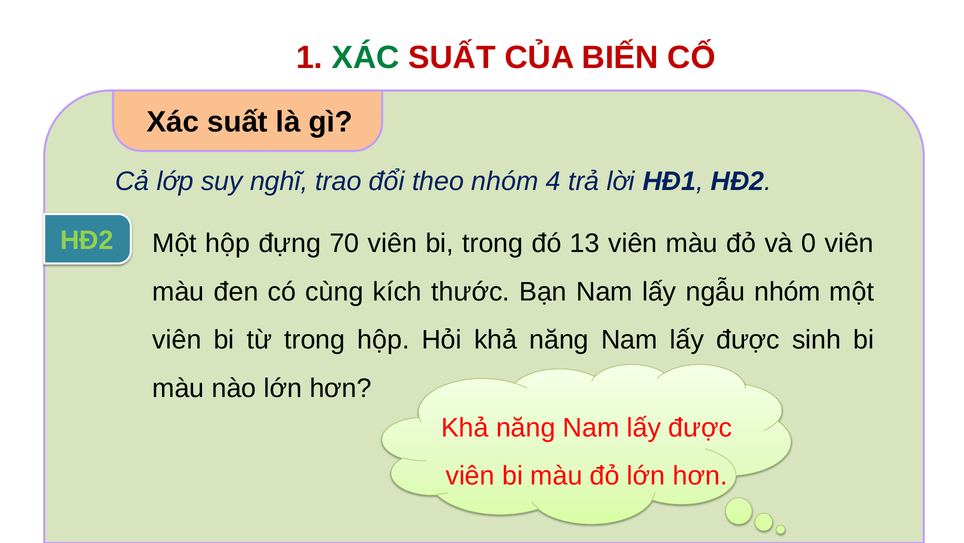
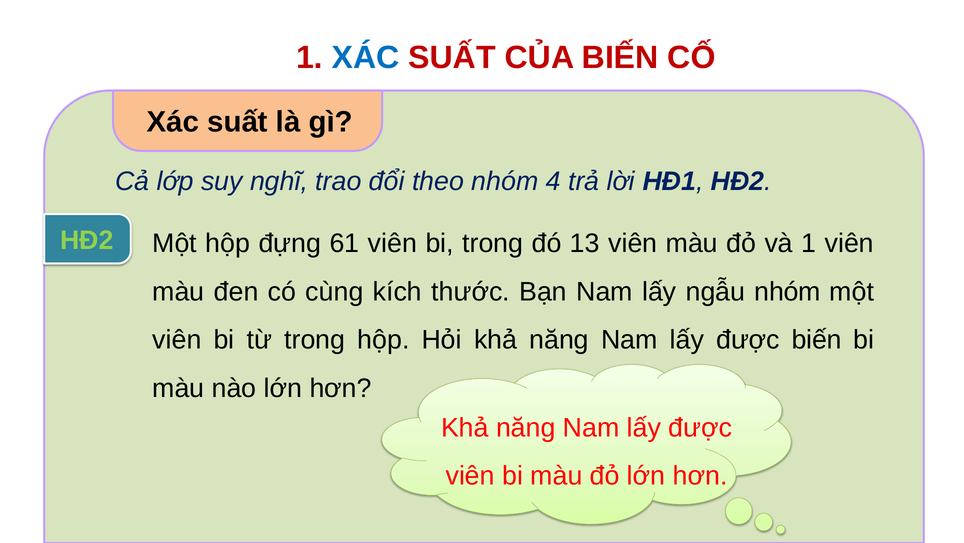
XÁC at (366, 58) colour: green -> blue
70: 70 -> 61
và 0: 0 -> 1
được sinh: sinh -> biến
